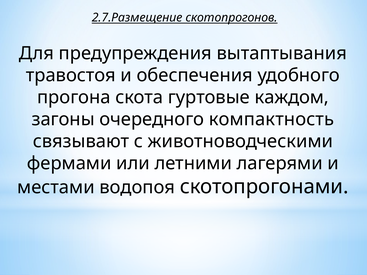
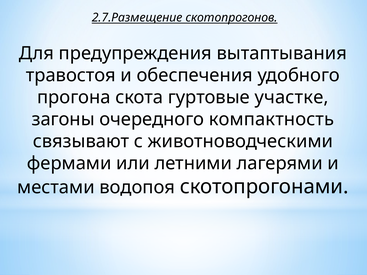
каждом: каждом -> участке
